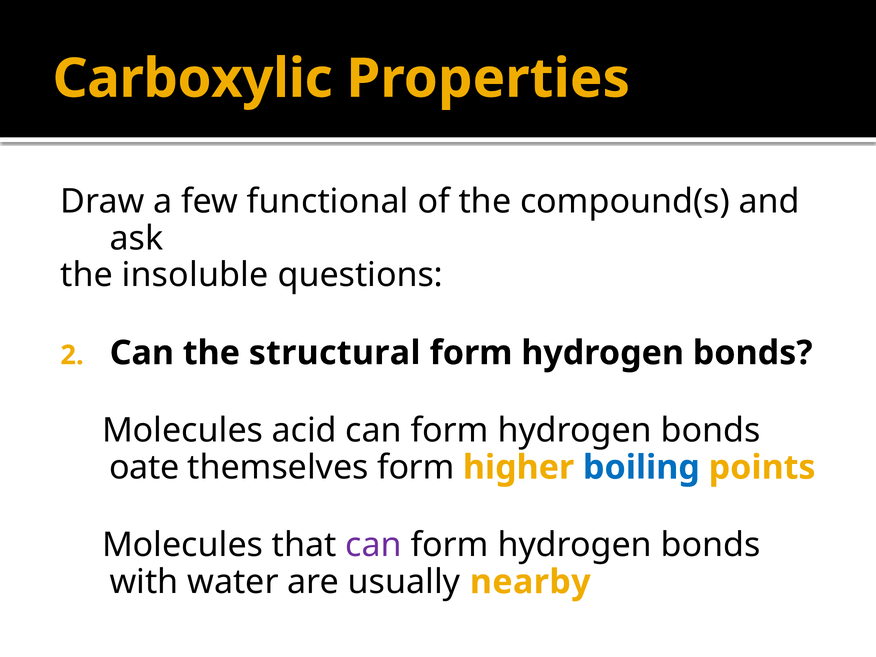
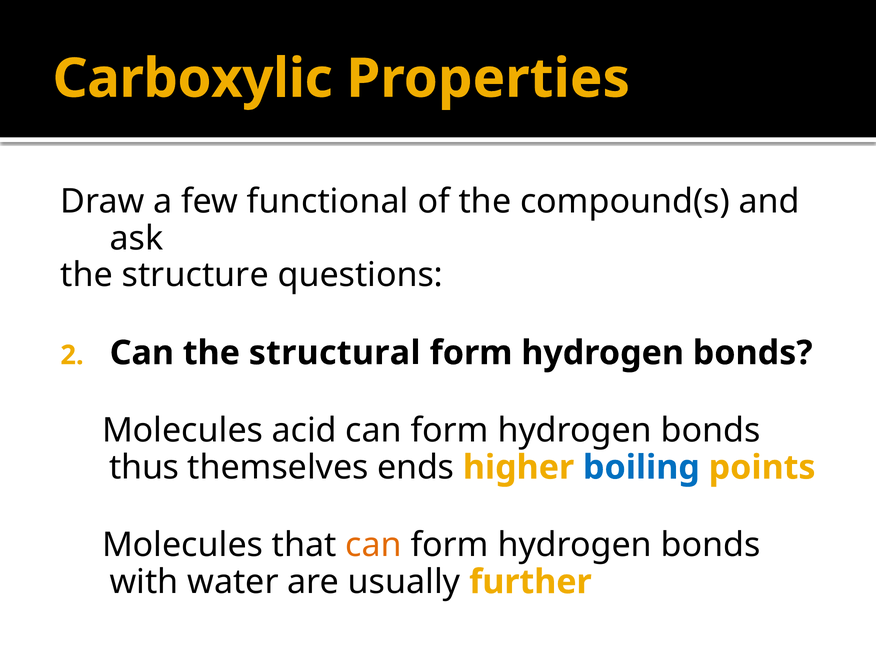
insoluble: insoluble -> structure
oate: oate -> thus
themselves form: form -> ends
can at (374, 545) colour: purple -> orange
nearby: nearby -> further
